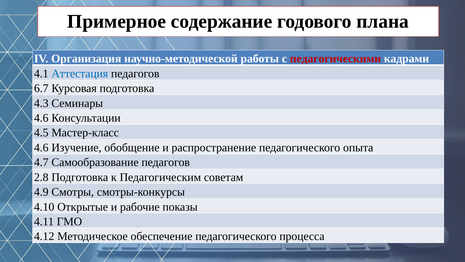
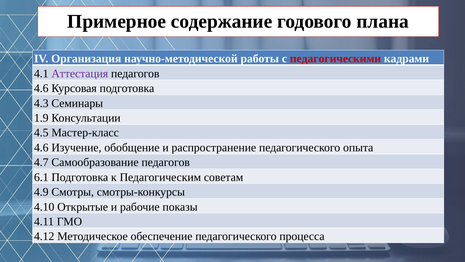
Аттестация colour: blue -> purple
6.7 at (41, 88): 6.7 -> 4.6
4.6 at (41, 118): 4.6 -> 1.9
2.8: 2.8 -> 6.1
